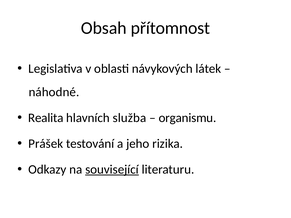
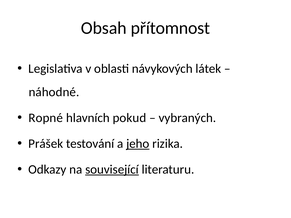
Realita: Realita -> Ropné
služba: služba -> pokud
organismu: organismu -> vybraných
jeho underline: none -> present
